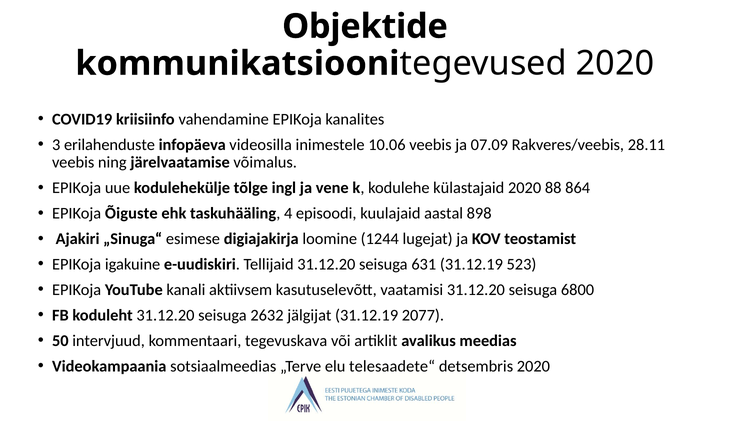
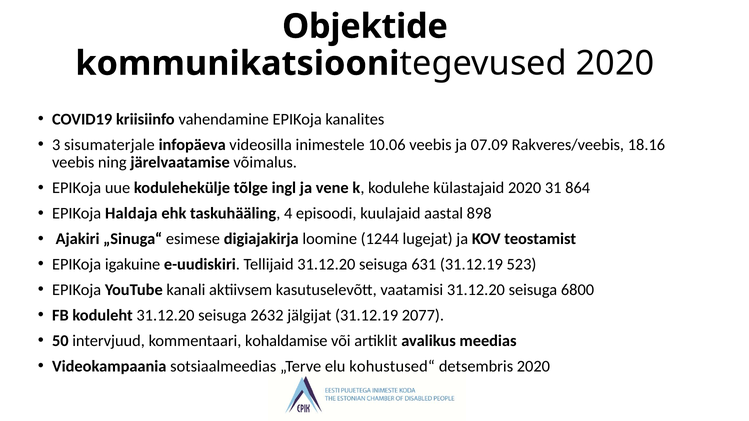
erilahenduste: erilahenduste -> sisumaterjale
28.11: 28.11 -> 18.16
88: 88 -> 31
Õiguste: Õiguste -> Haldaja
tegevuskava: tegevuskava -> kohaldamise
telesaadete“: telesaadete“ -> kohustused“
